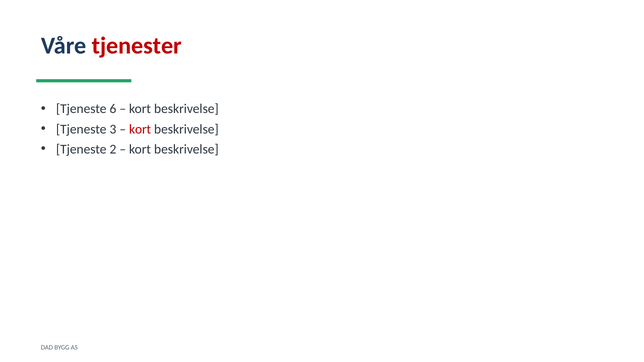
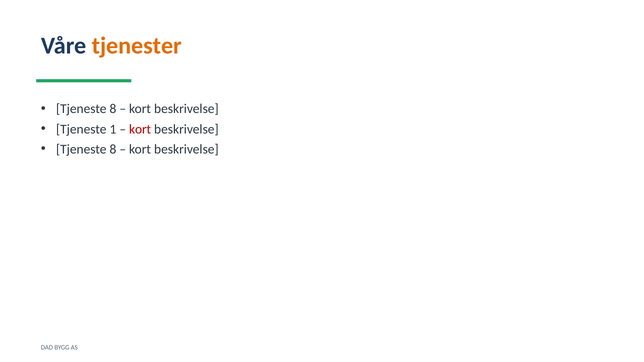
tjenester colour: red -> orange
6 at (113, 109): 6 -> 8
3: 3 -> 1
2 at (113, 149): 2 -> 8
